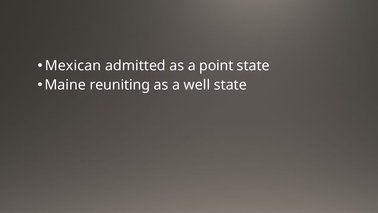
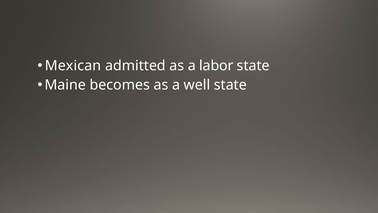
point: point -> labor
reuniting: reuniting -> becomes
